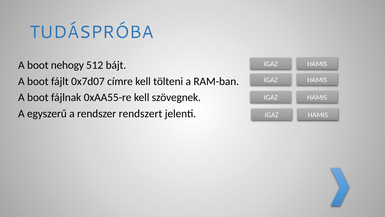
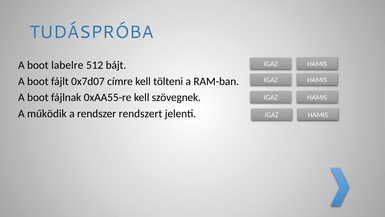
nehogy: nehogy -> labelre
egyszerű: egyszerű -> működik
